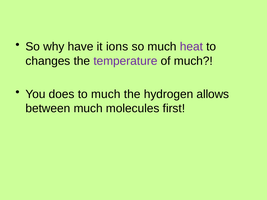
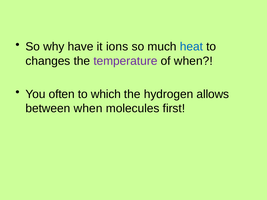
heat colour: purple -> blue
of much: much -> when
does: does -> often
to much: much -> which
between much: much -> when
